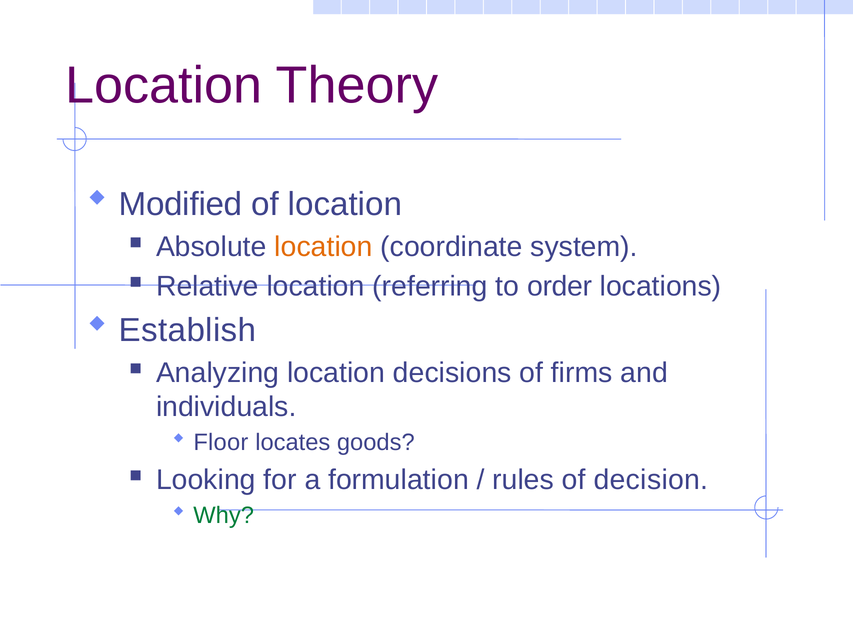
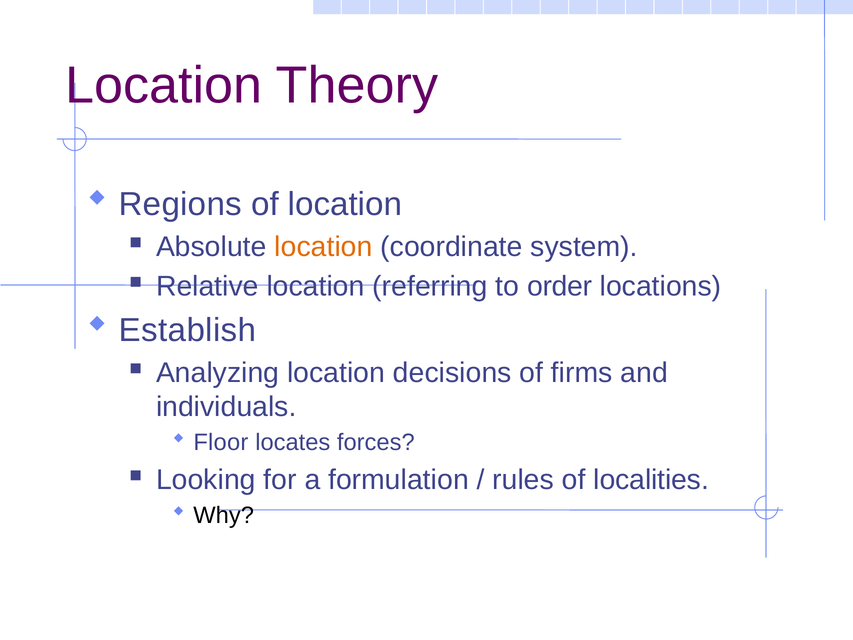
Modified: Modified -> Regions
goods: goods -> forces
decision: decision -> localities
Why colour: green -> black
